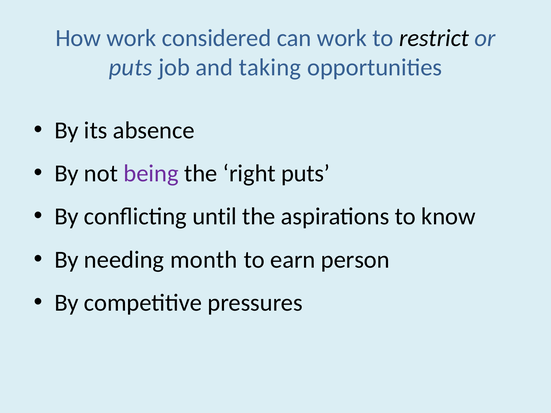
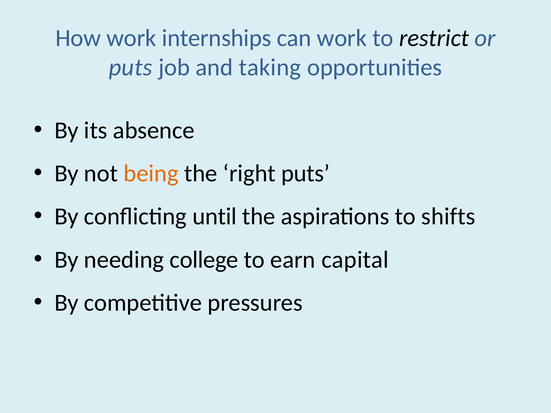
considered: considered -> internships
being colour: purple -> orange
know: know -> shifts
month: month -> college
person: person -> capital
